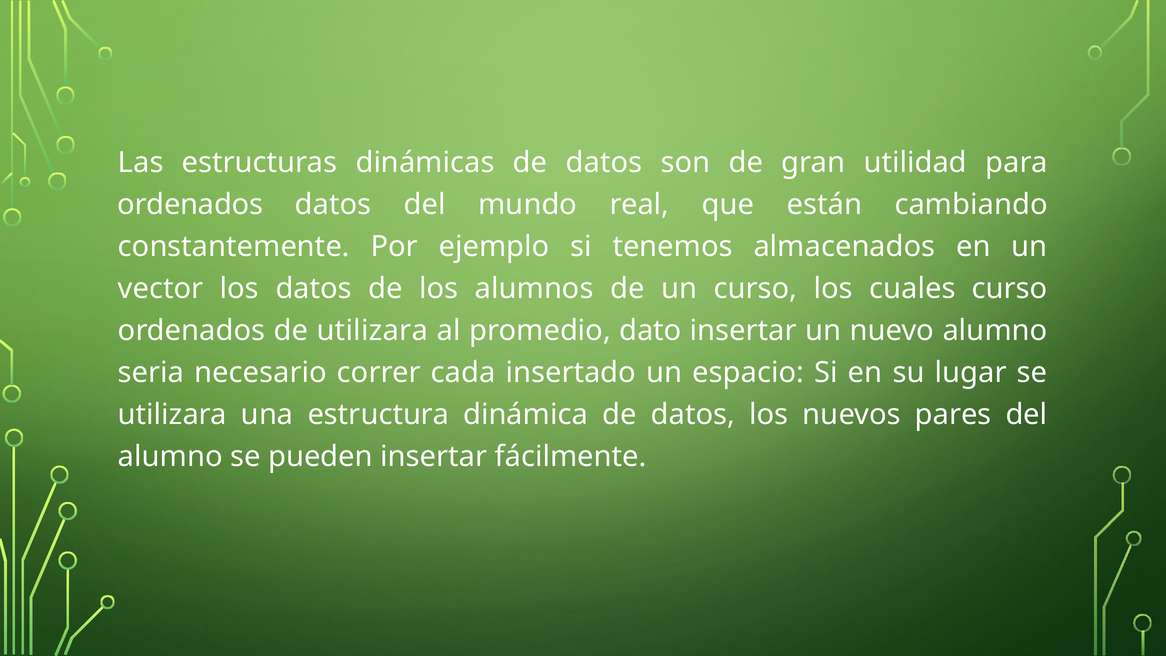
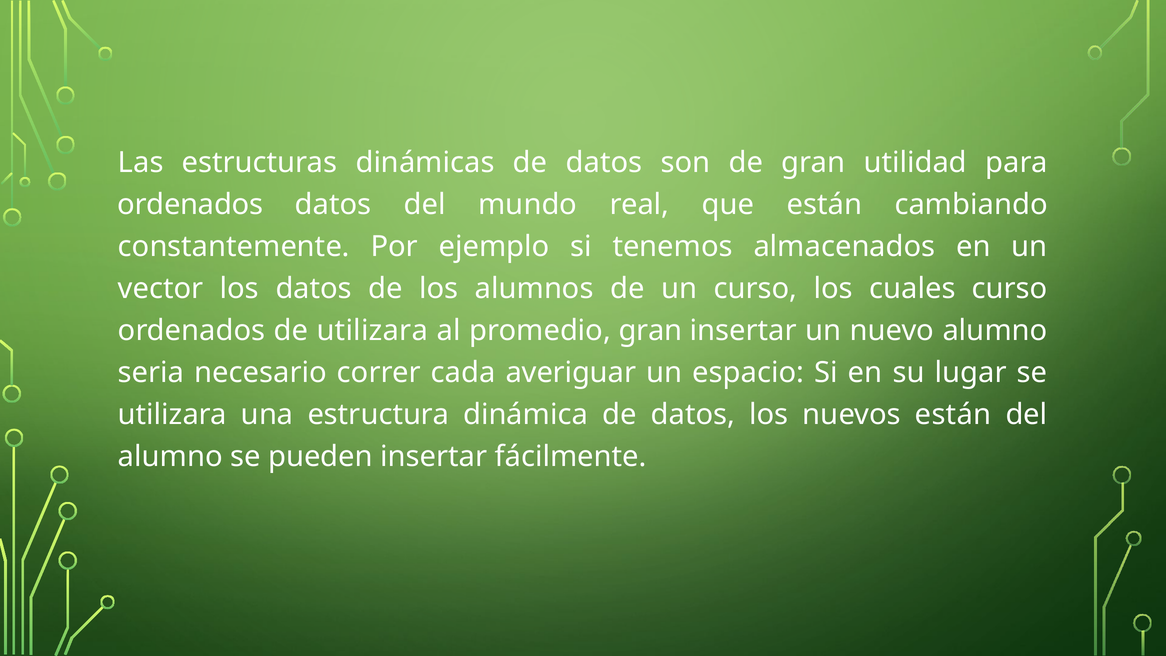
promedio dato: dato -> gran
insertado: insertado -> averiguar
nuevos pares: pares -> están
